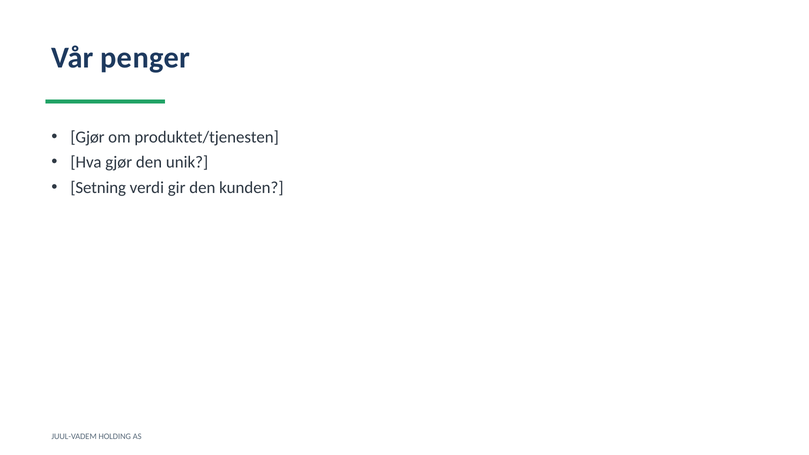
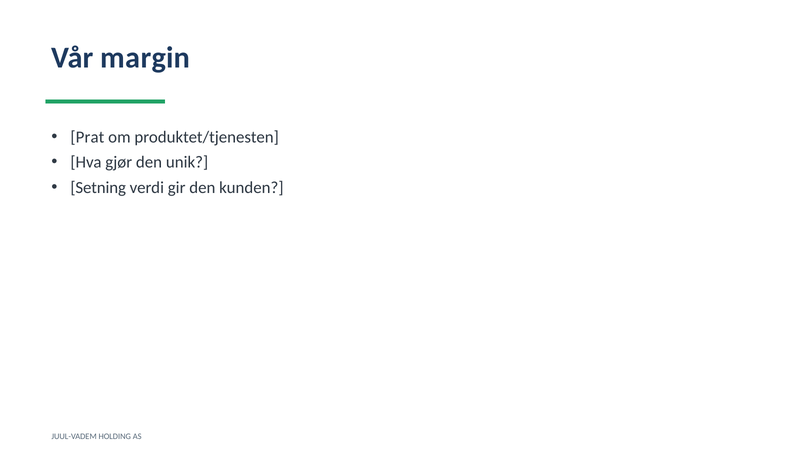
penger: penger -> margin
Gjør at (88, 137): Gjør -> Prat
